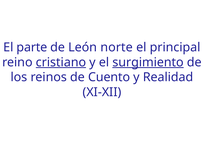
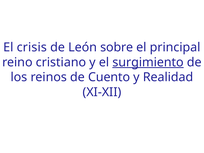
parte: parte -> crisis
norte: norte -> sobre
cristiano underline: present -> none
